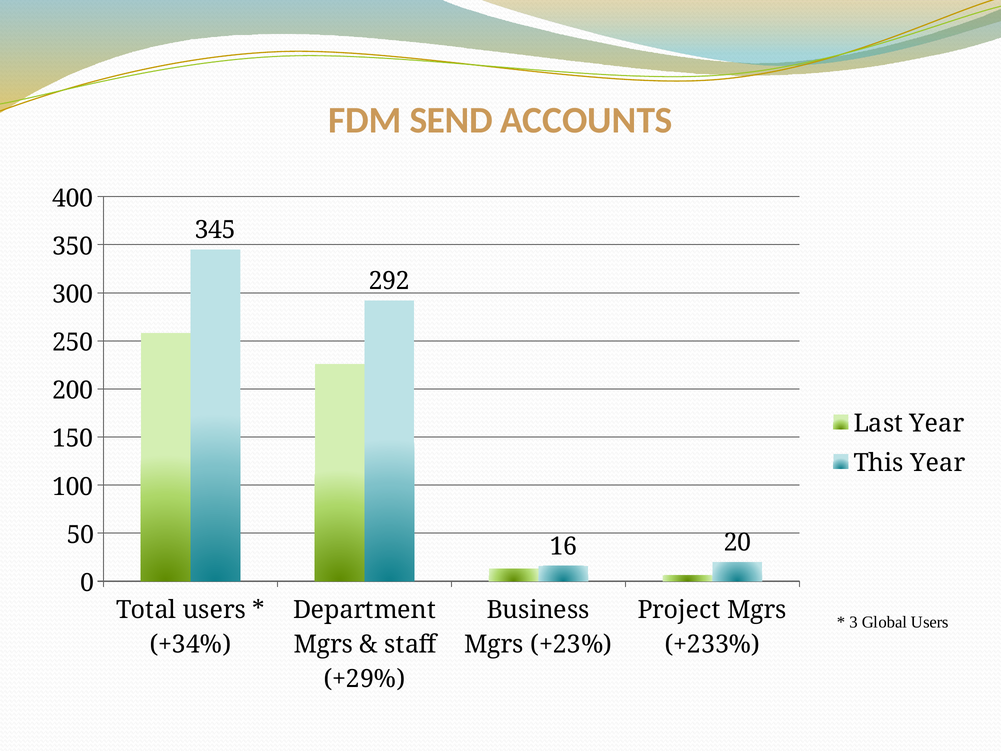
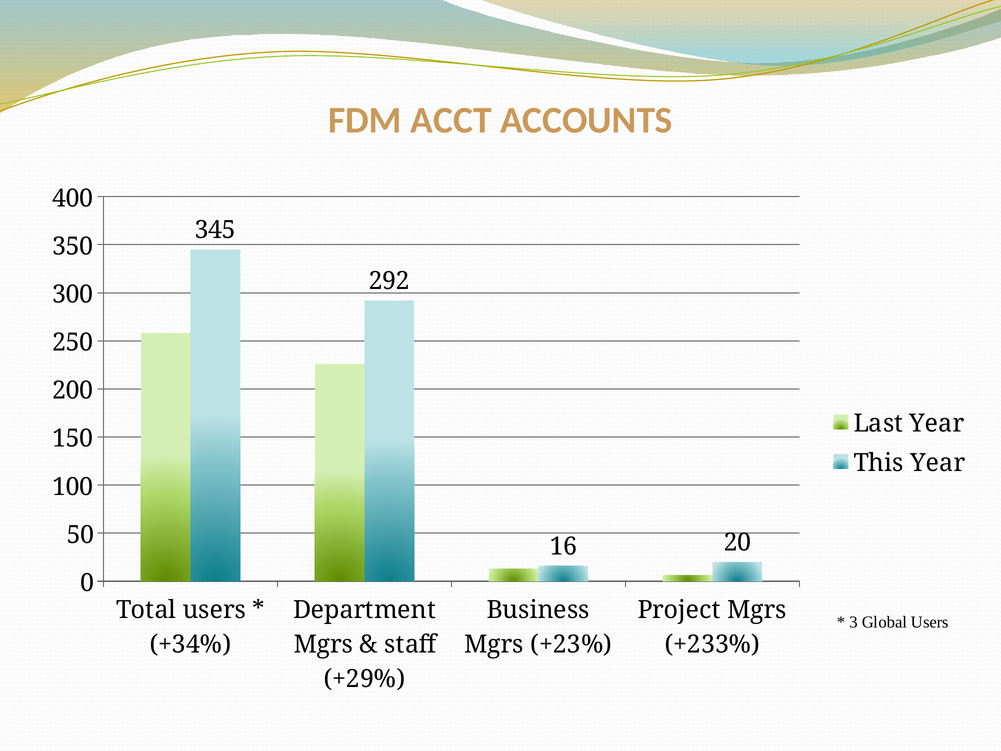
SEND: SEND -> ACCT
